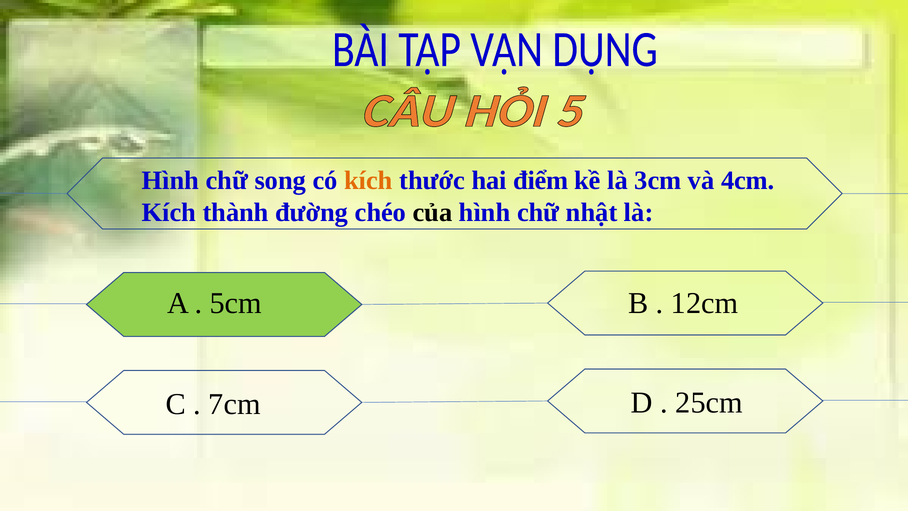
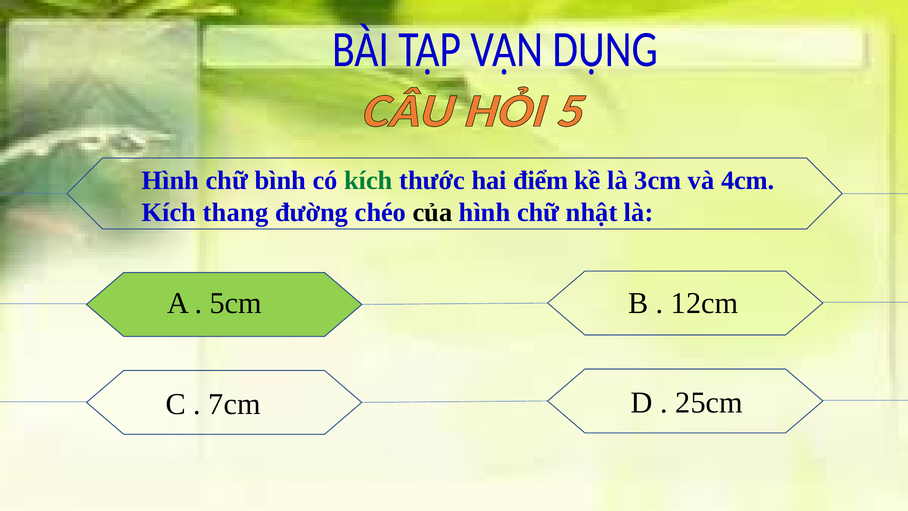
song: song -> bình
kích at (368, 181) colour: orange -> green
thành: thành -> thang
